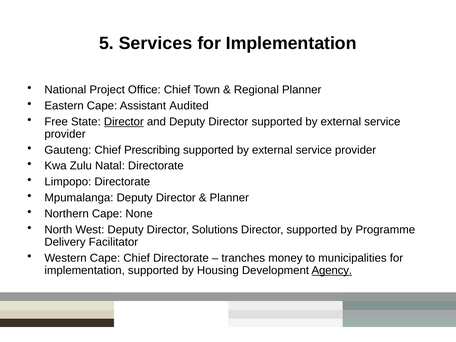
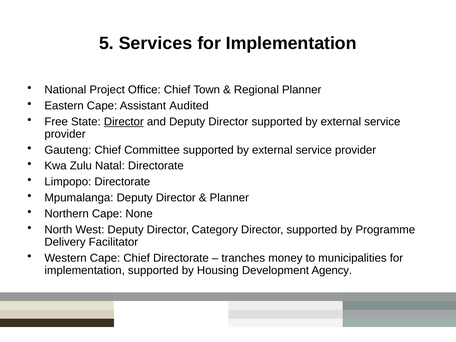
Prescribing: Prescribing -> Committee
Solutions: Solutions -> Category
Agency underline: present -> none
